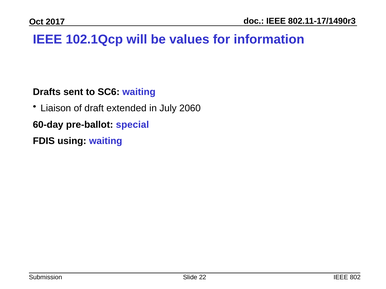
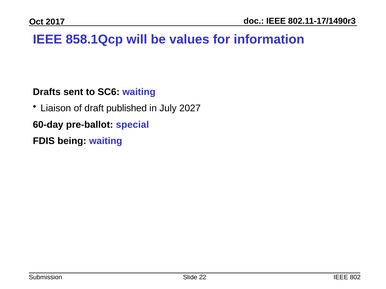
102.1Qcp: 102.1Qcp -> 858.1Qcp
extended: extended -> published
2060: 2060 -> 2027
using: using -> being
